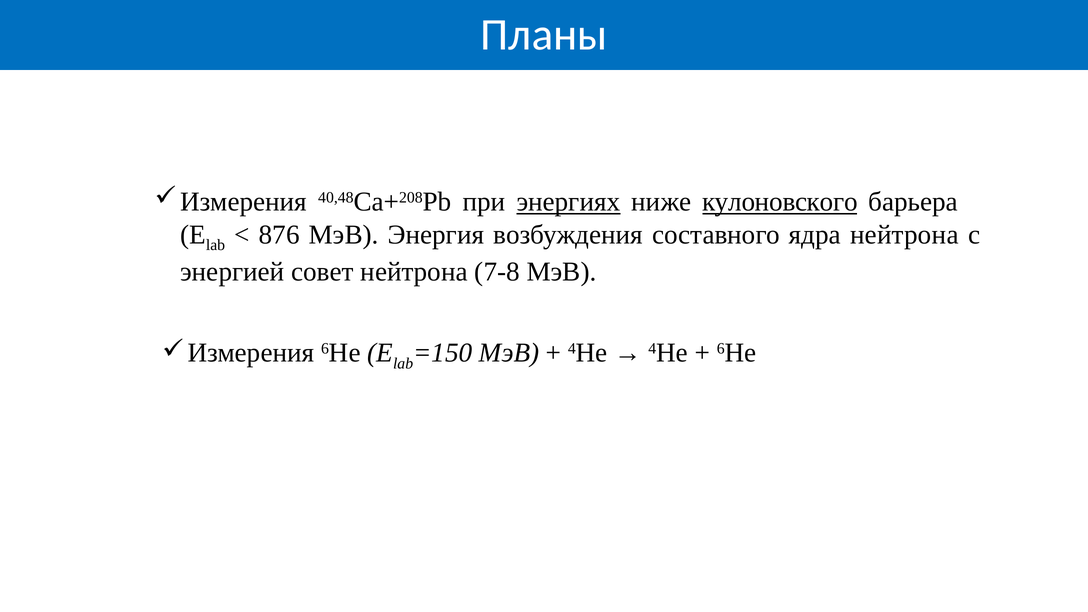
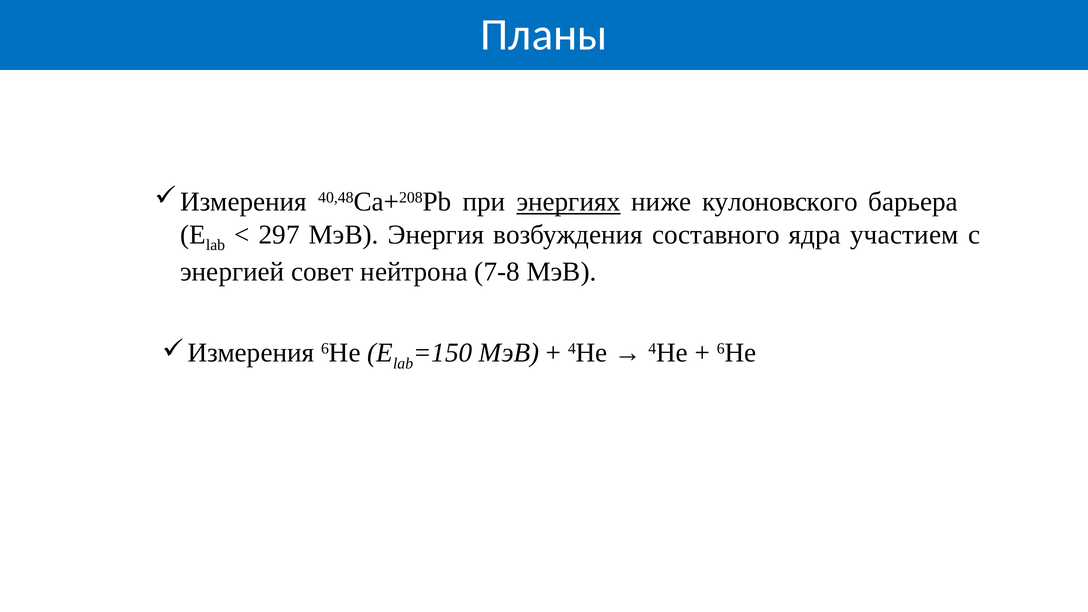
кулоновского underline: present -> none
876: 876 -> 297
ядра нейтрона: нейтрона -> участием
